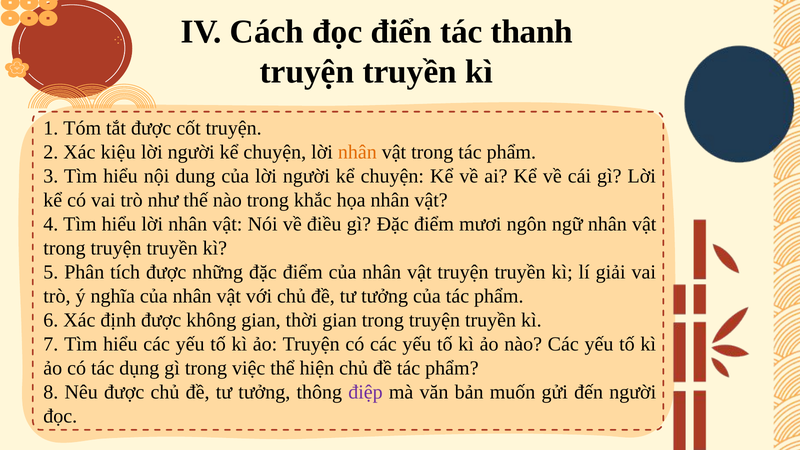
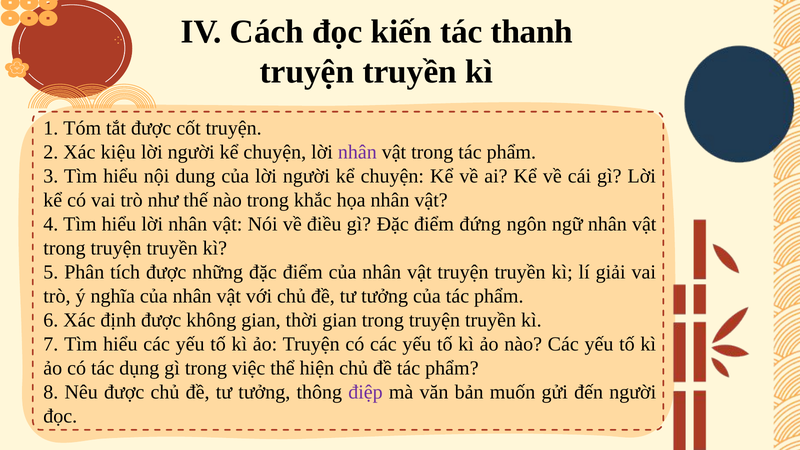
điển: điển -> kiến
nhân at (357, 152) colour: orange -> purple
mươi: mươi -> đứng
